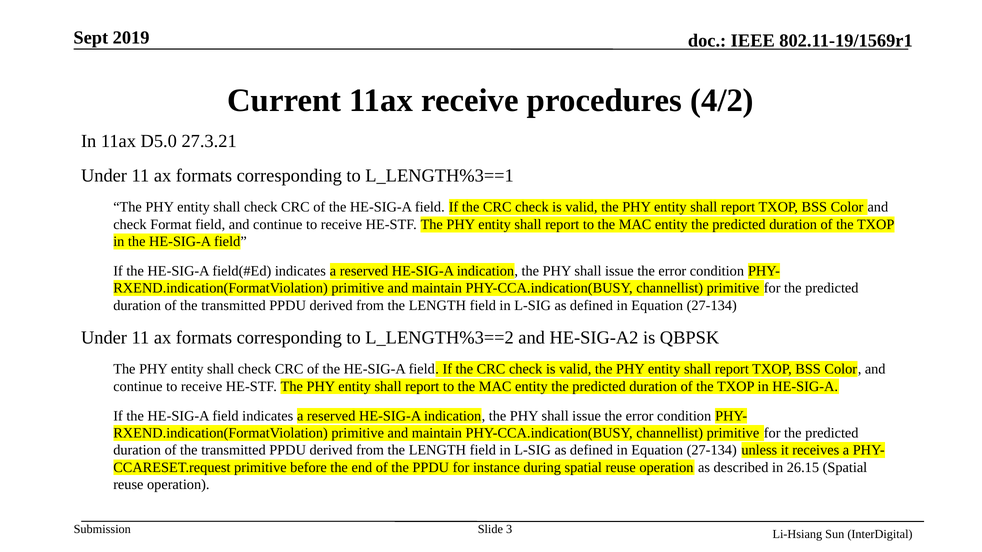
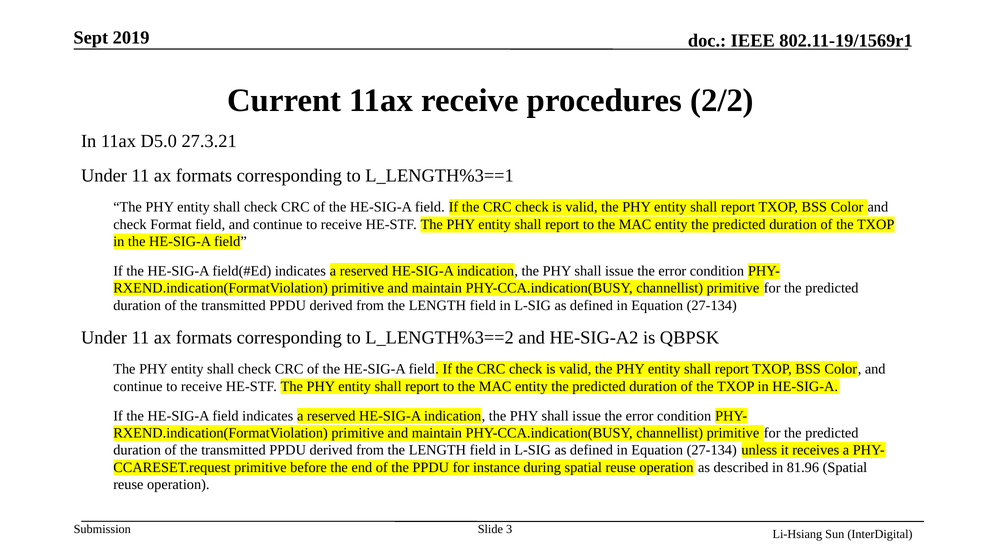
4/2: 4/2 -> 2/2
26.15: 26.15 -> 81.96
